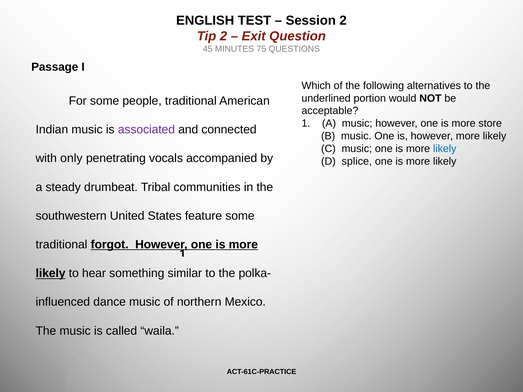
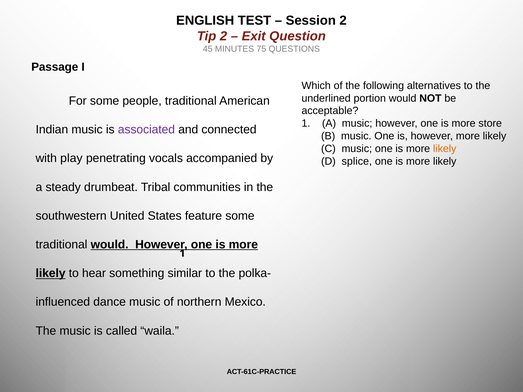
likely at (445, 149) colour: blue -> orange
only: only -> play
traditional forgot: forgot -> would
